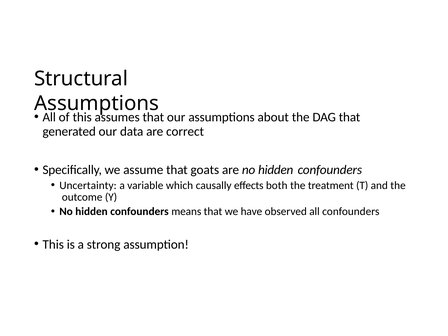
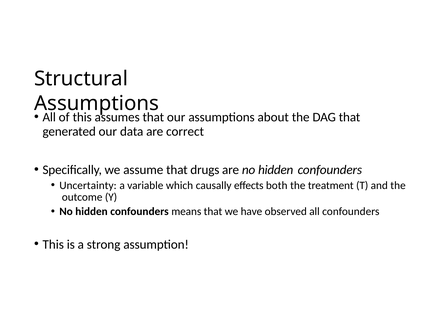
goats: goats -> drugs
